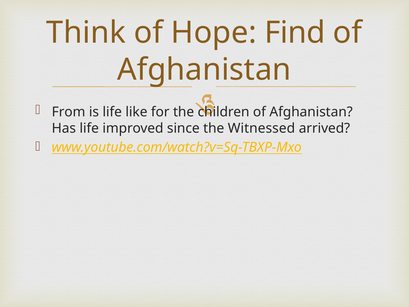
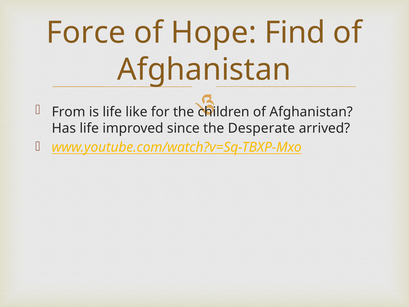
Think: Think -> Force
Witnessed: Witnessed -> Desperate
